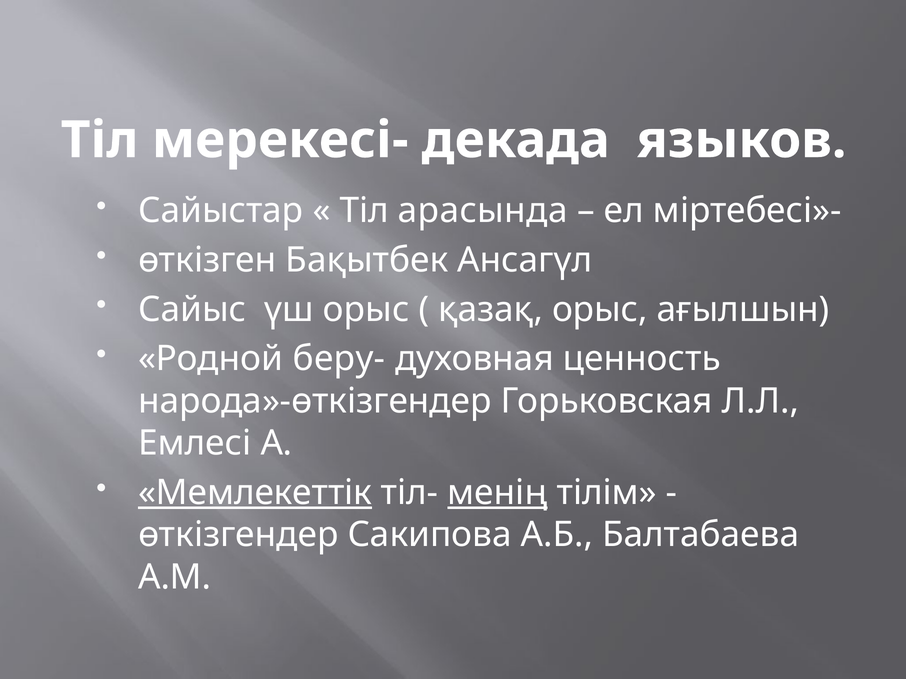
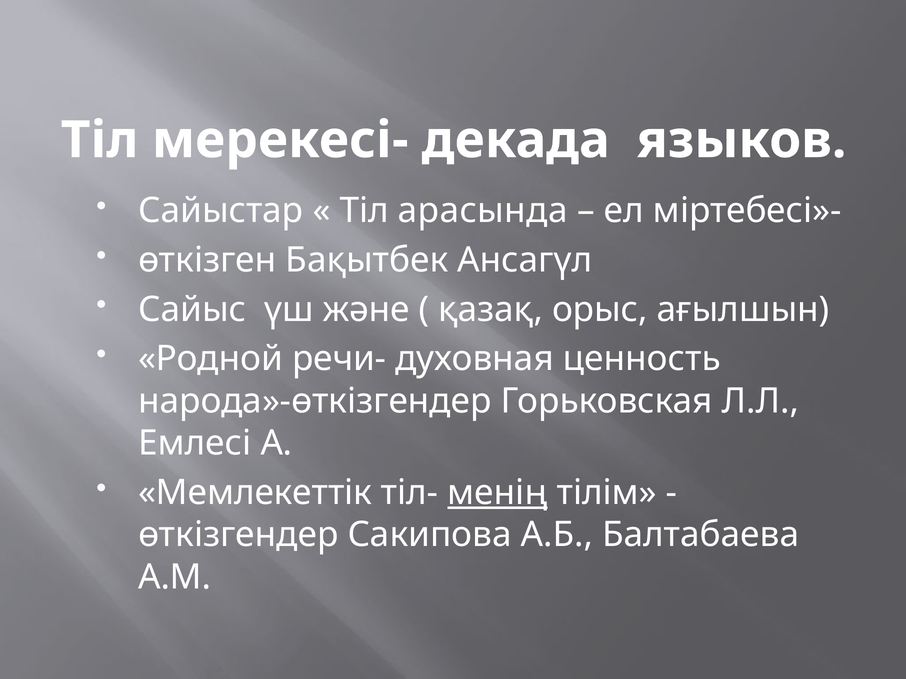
үш орыс: орыс -> және
беру-: беру- -> речи-
Мемлекеттік underline: present -> none
